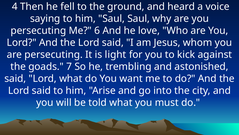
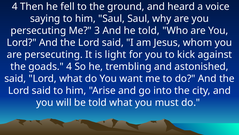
6: 6 -> 3
he love: love -> told
goads 7: 7 -> 4
